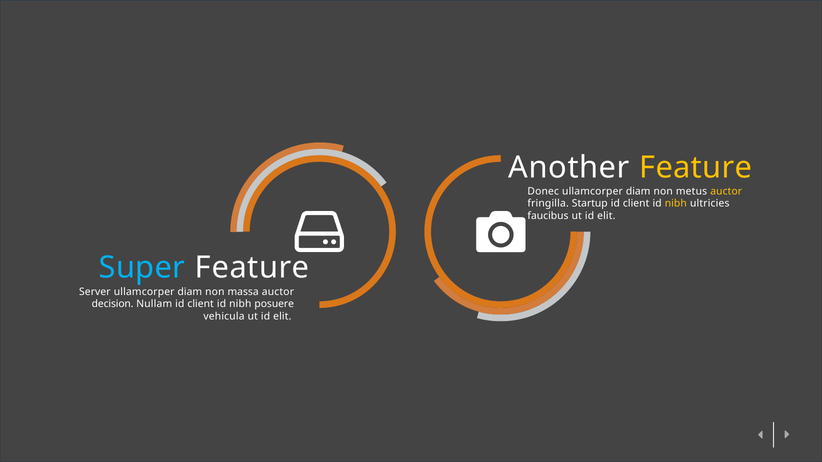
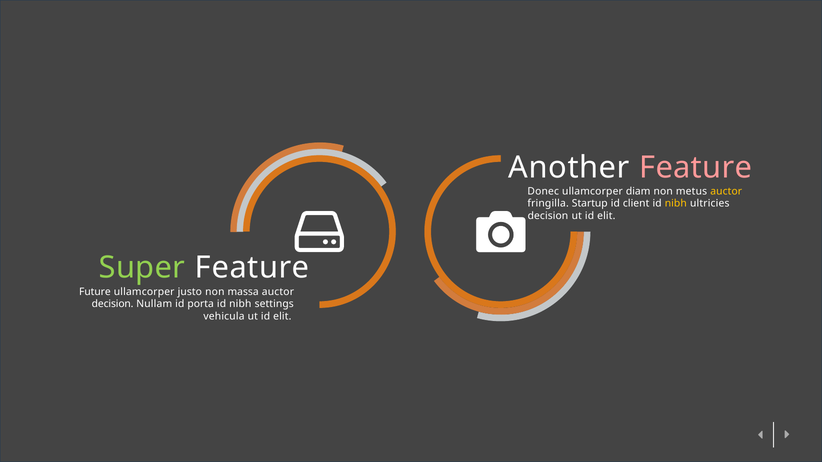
Feature at (696, 168) colour: yellow -> pink
faucibus at (548, 216): faucibus -> decision
Super colour: light blue -> light green
Server: Server -> Future
diam at (190, 292): diam -> justo
Nullam id client: client -> porta
posuere: posuere -> settings
